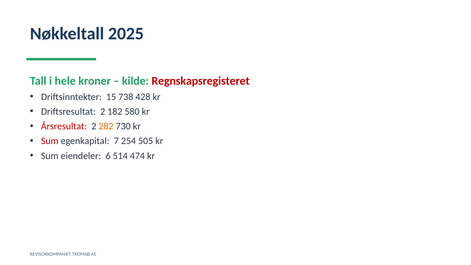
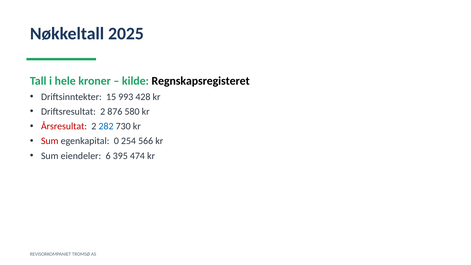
Regnskapsregisteret colour: red -> black
738: 738 -> 993
182: 182 -> 876
282 colour: orange -> blue
7: 7 -> 0
505: 505 -> 566
514: 514 -> 395
